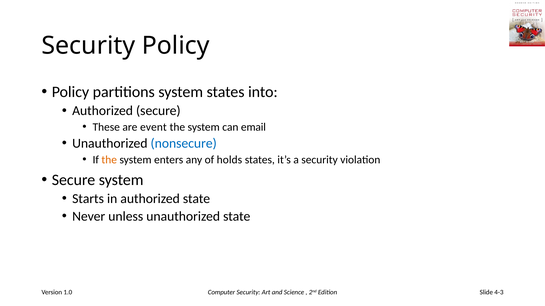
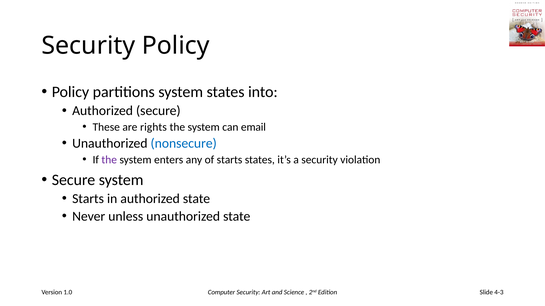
event: event -> rights
the at (109, 160) colour: orange -> purple
of holds: holds -> starts
